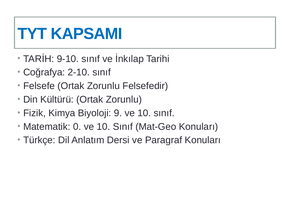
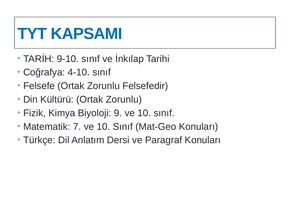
2-10: 2-10 -> 4-10
0: 0 -> 7
